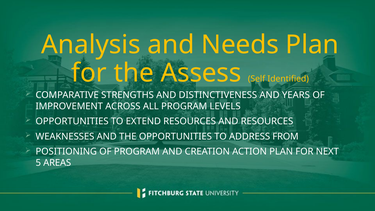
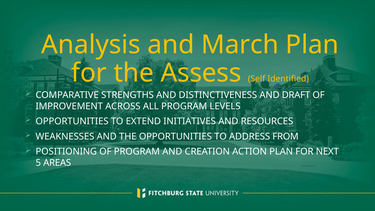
Needs: Needs -> March
YEARS: YEARS -> DRAFT
EXTEND RESOURCES: RESOURCES -> INITIATIVES
